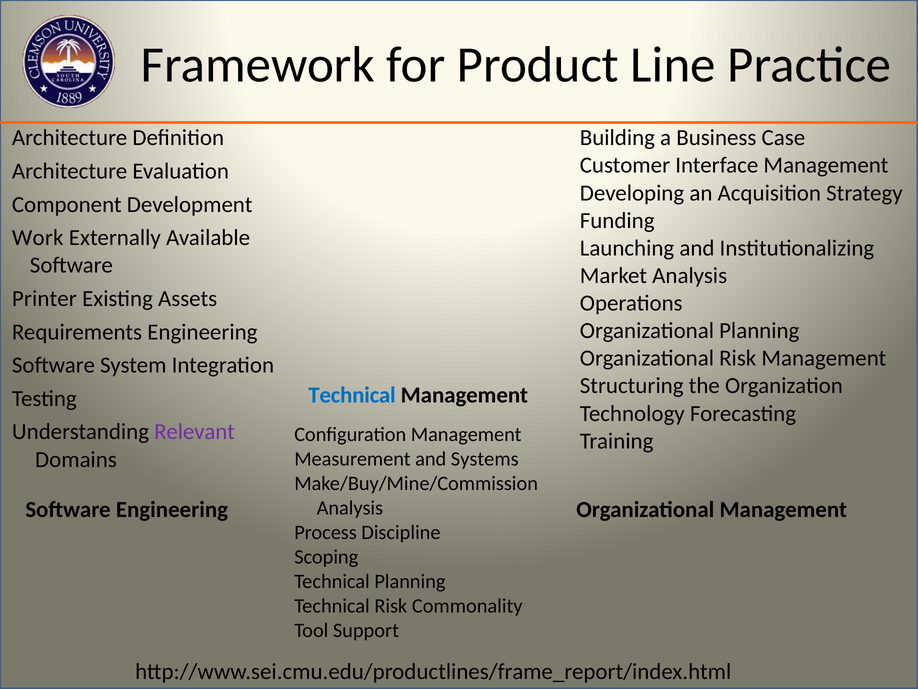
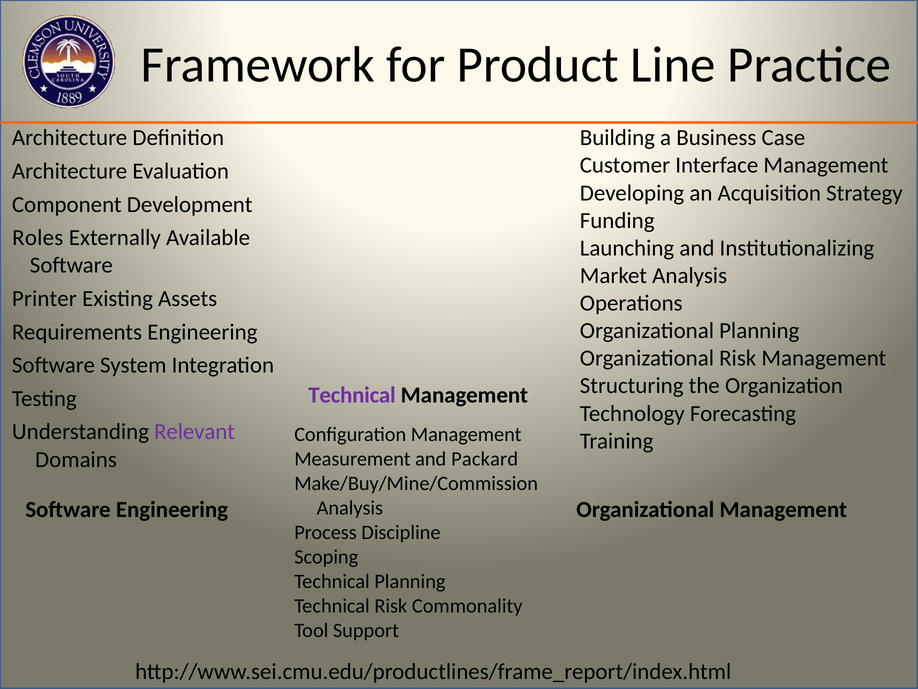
Work: Work -> Roles
Technical at (352, 395) colour: blue -> purple
Systems: Systems -> Packard
